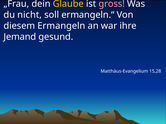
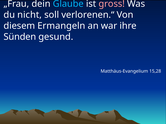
Glaube colour: yellow -> light blue
ermangeln.“: ermangeln.“ -> verlorenen.“
Jemand: Jemand -> Sünden
